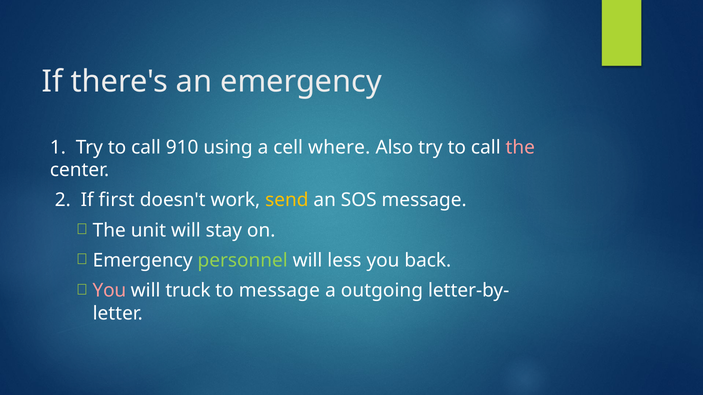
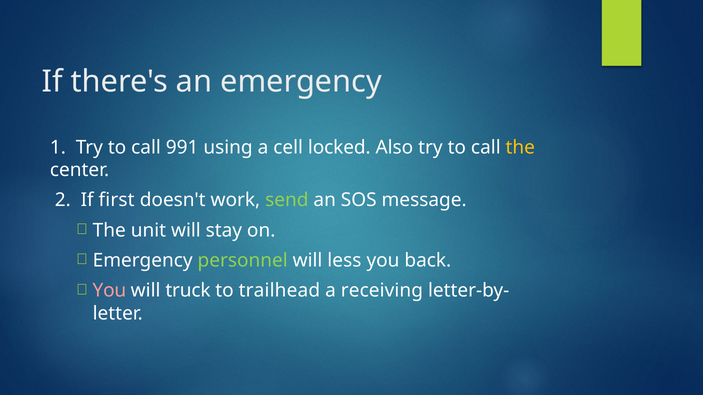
910: 910 -> 991
where: where -> locked
the at (520, 147) colour: pink -> yellow
send colour: yellow -> light green
to message: message -> trailhead
outgoing: outgoing -> receiving
